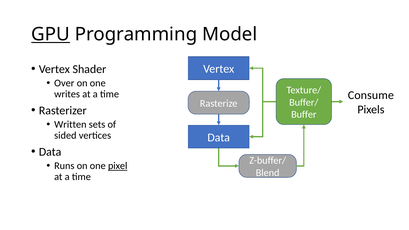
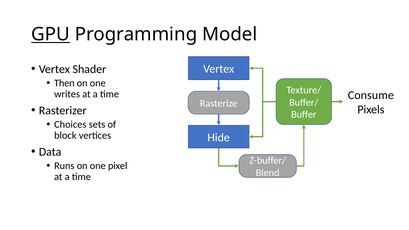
Over: Over -> Then
Written: Written -> Choices
sided: sided -> block
Data at (219, 138): Data -> Hide
pixel underline: present -> none
